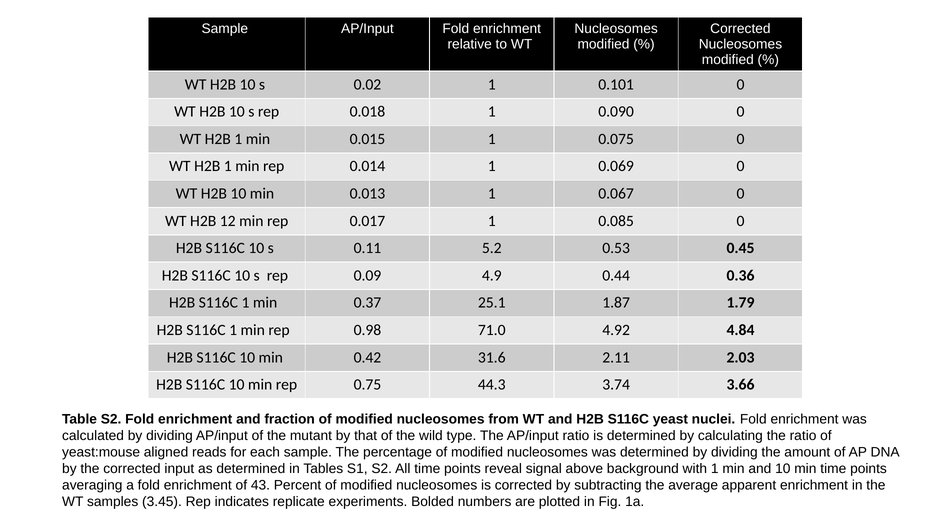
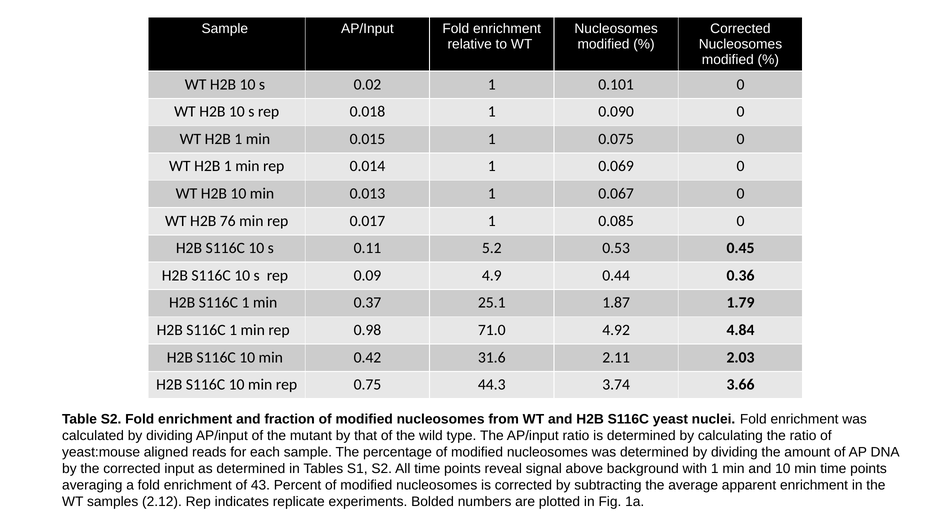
12: 12 -> 76
3.45: 3.45 -> 2.12
